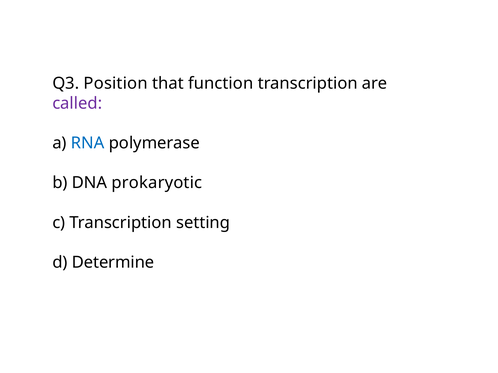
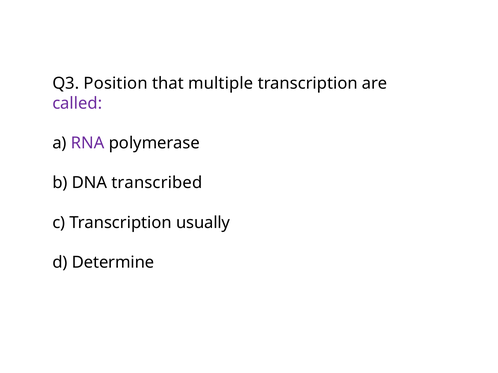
function: function -> multiple
RNA colour: blue -> purple
prokaryotic: prokaryotic -> transcribed
setting: setting -> usually
